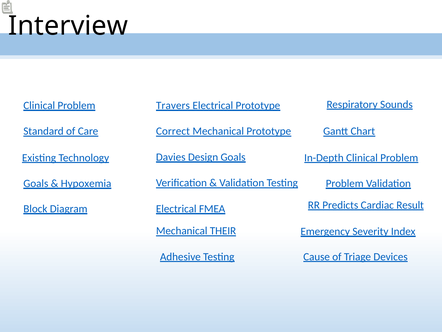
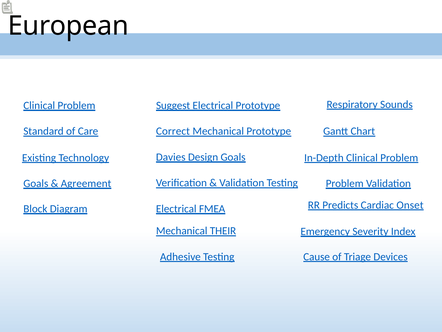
Interview: Interview -> European
Travers: Travers -> Suggest
Hypoxemia: Hypoxemia -> Agreement
Result: Result -> Onset
